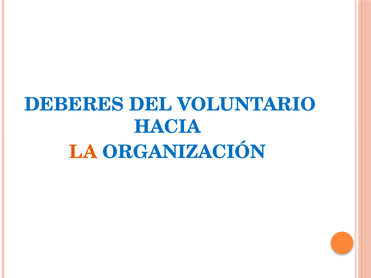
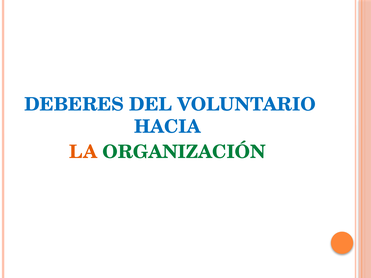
ORGANIZACIÓN colour: blue -> green
